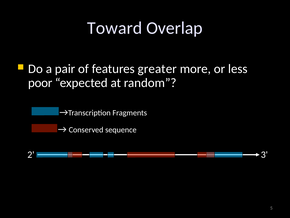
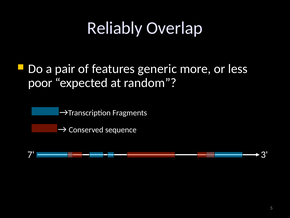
Toward: Toward -> Reliably
greater: greater -> generic
2: 2 -> 7
